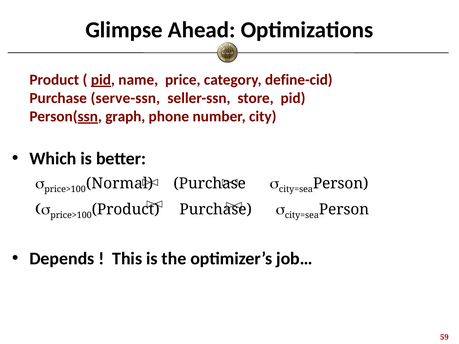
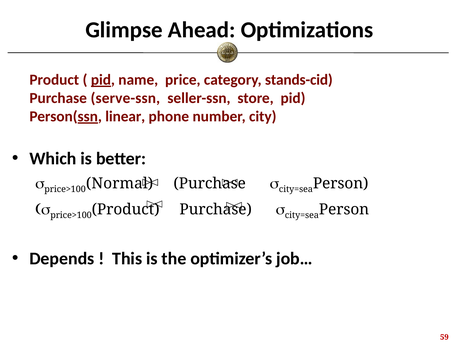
define-cid: define-cid -> stands-cid
graph: graph -> linear
